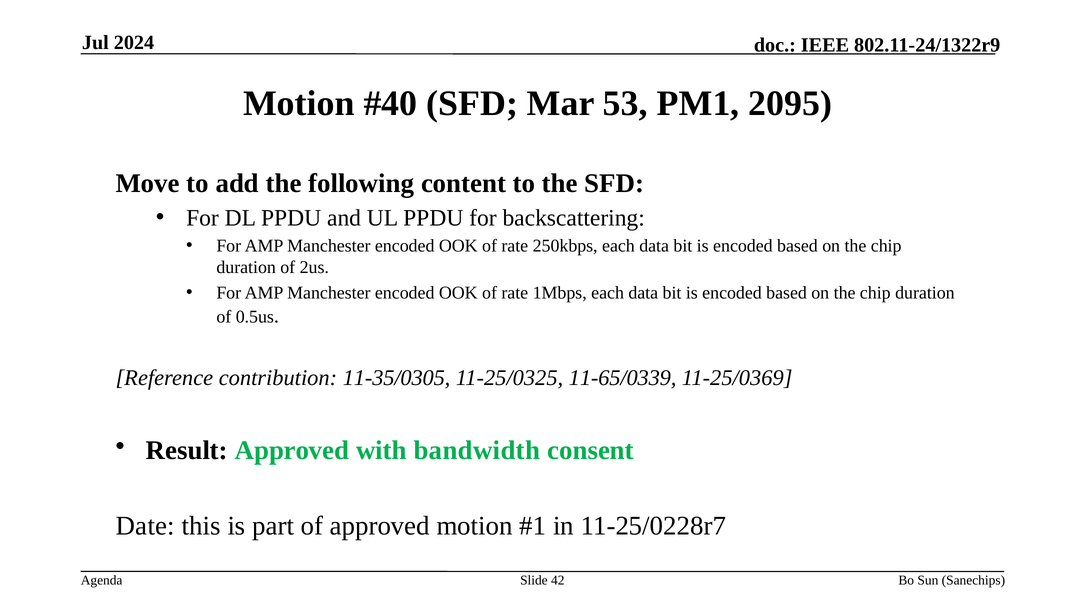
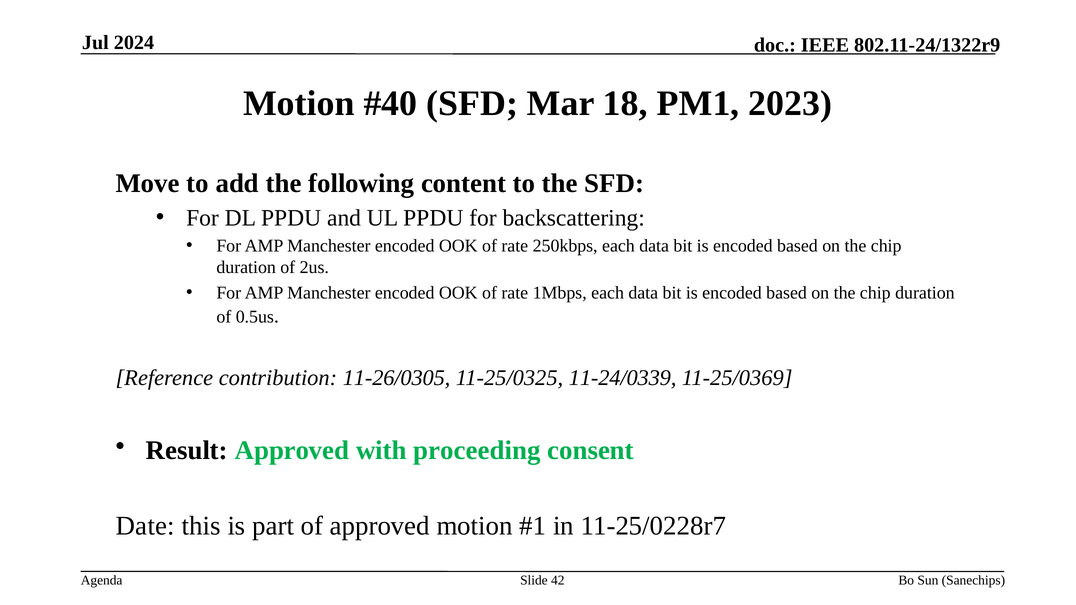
53: 53 -> 18
2095: 2095 -> 2023
11-35/0305: 11-35/0305 -> 11-26/0305
11-65/0339: 11-65/0339 -> 11-24/0339
bandwidth: bandwidth -> proceeding
